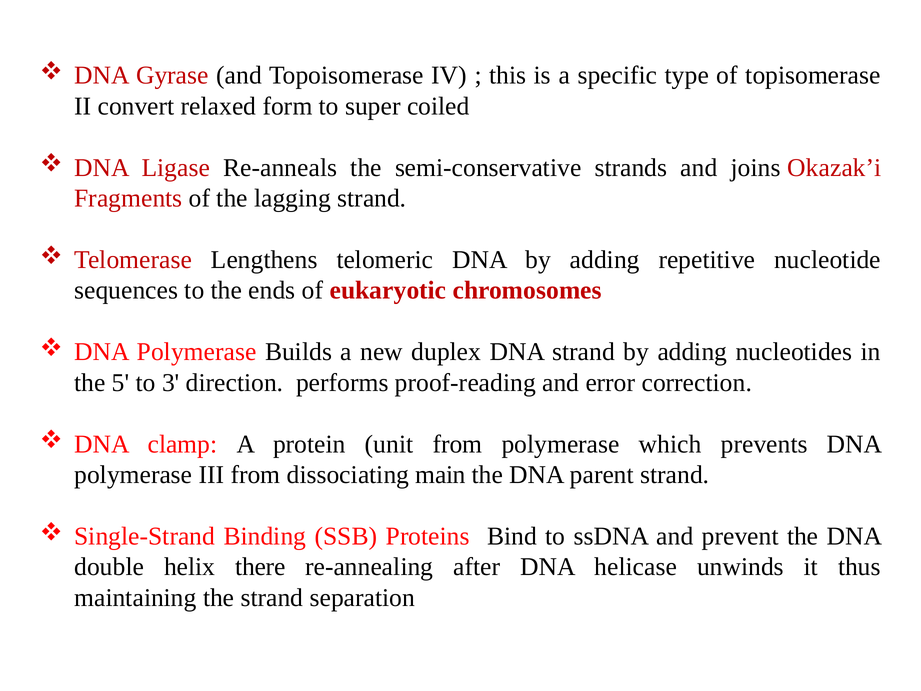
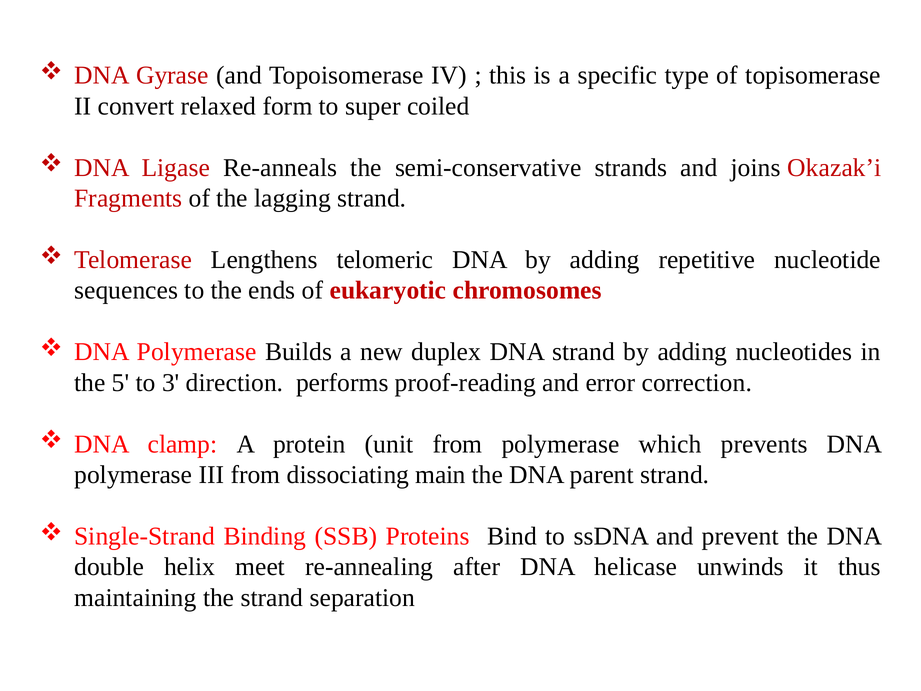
there: there -> meet
